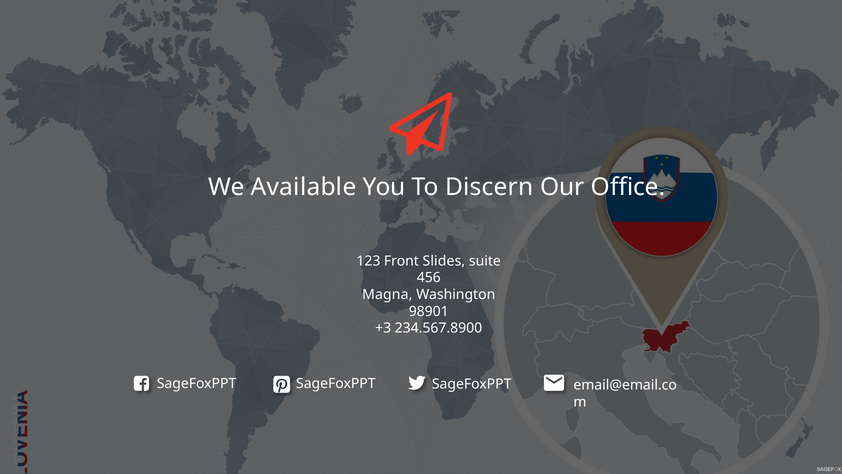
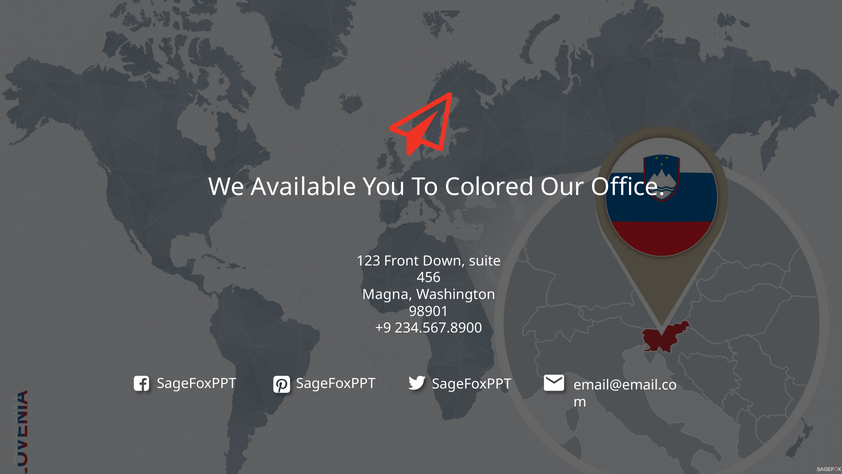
Discern: Discern -> Colored
Slides: Slides -> Down
+3: +3 -> +9
